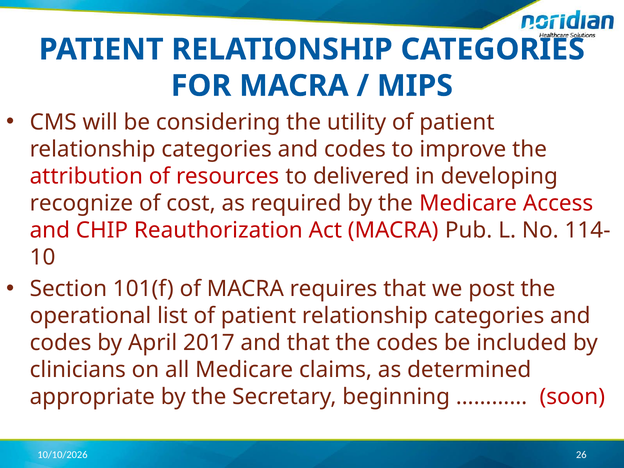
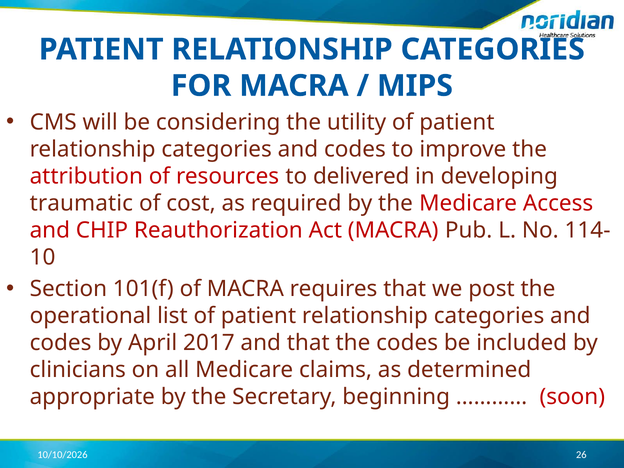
recognize: recognize -> traumatic
